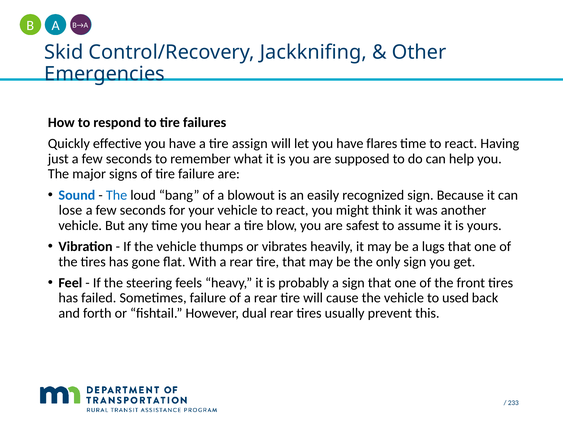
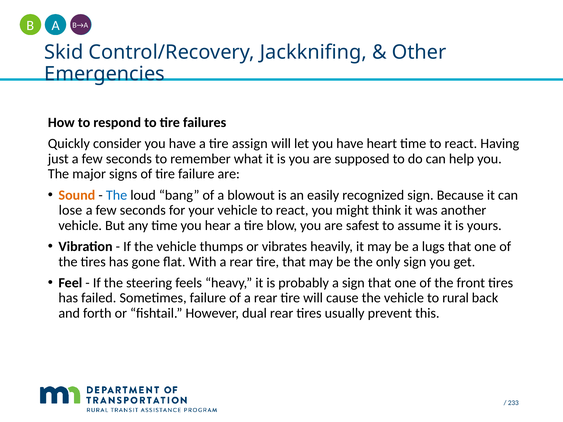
effective: effective -> consider
flares: flares -> heart
Sound colour: blue -> orange
used: used -> rural
